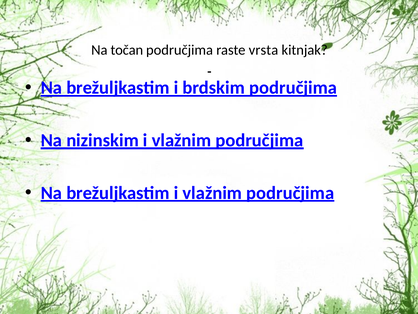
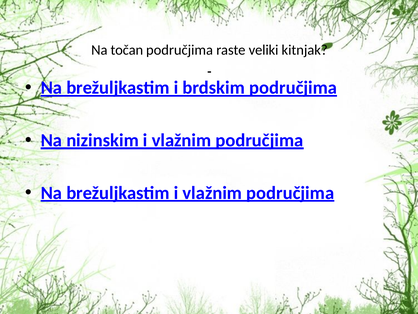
vrsta: vrsta -> veliki
